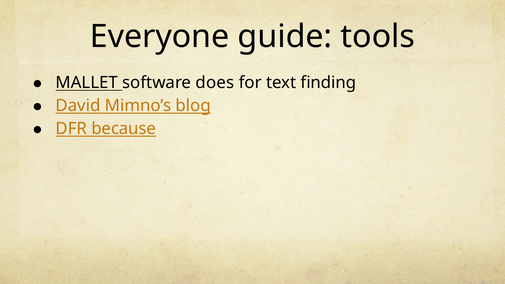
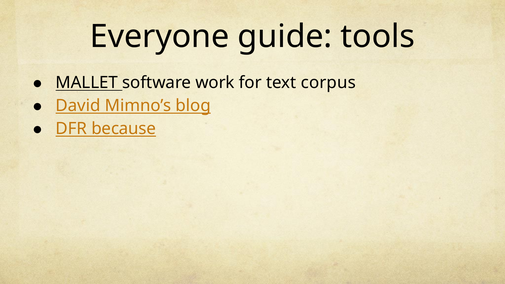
does: does -> work
finding: finding -> corpus
